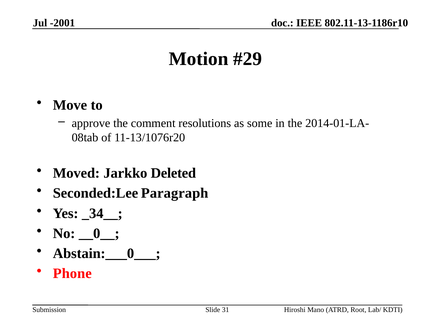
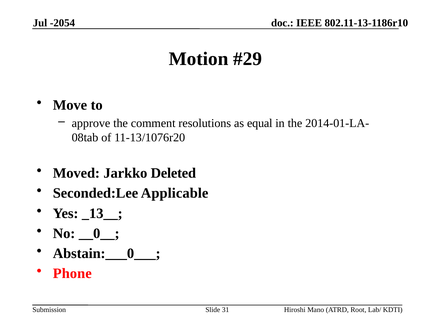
-2001: -2001 -> -2054
some: some -> equal
Paragraph: Paragraph -> Applicable
_34__: _34__ -> _13__
